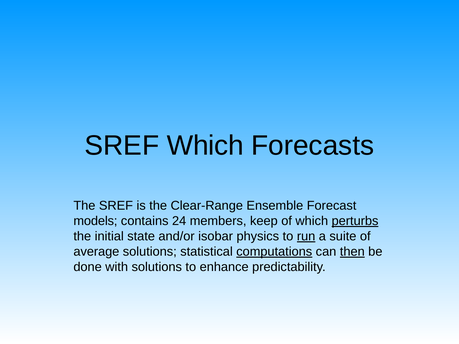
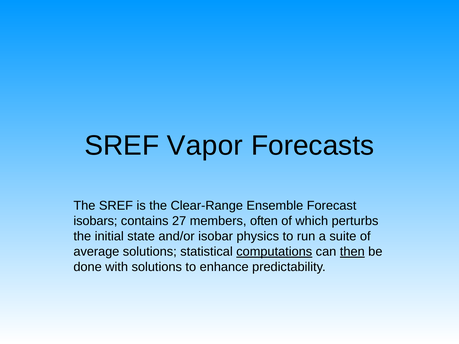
SREF Which: Which -> Vapor
models: models -> isobars
24: 24 -> 27
keep: keep -> often
perturbs underline: present -> none
run underline: present -> none
